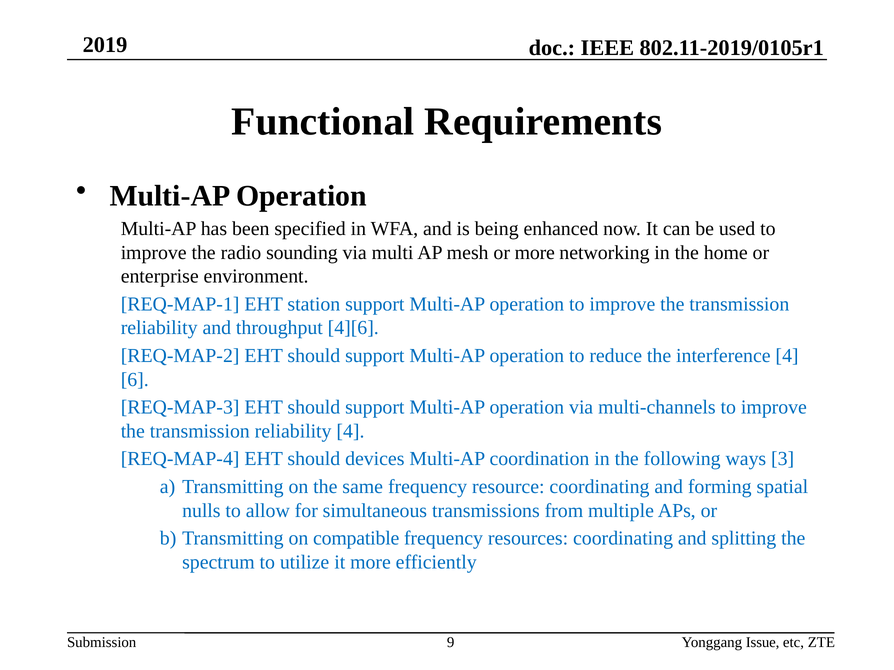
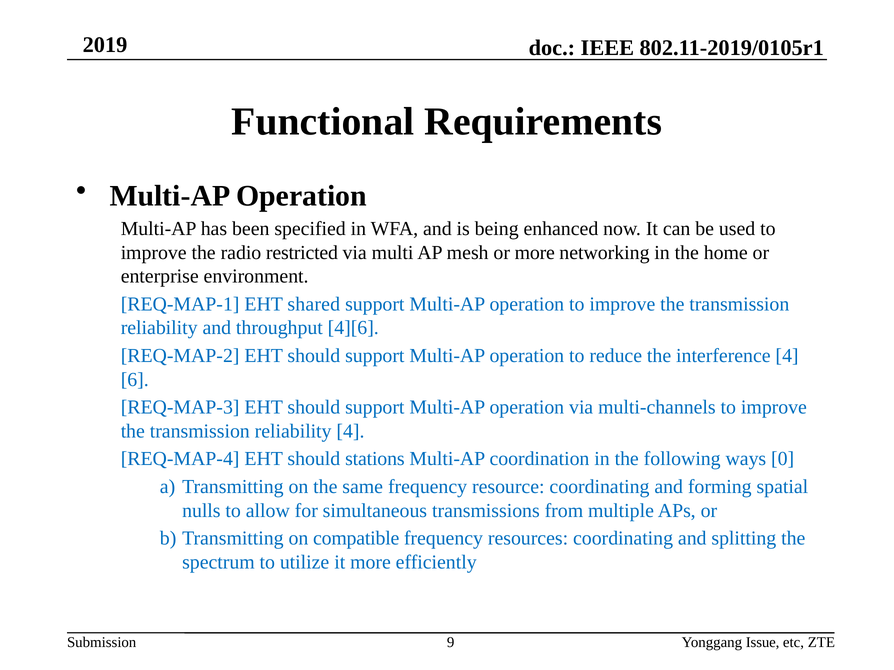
sounding: sounding -> restricted
station: station -> shared
devices: devices -> stations
3: 3 -> 0
